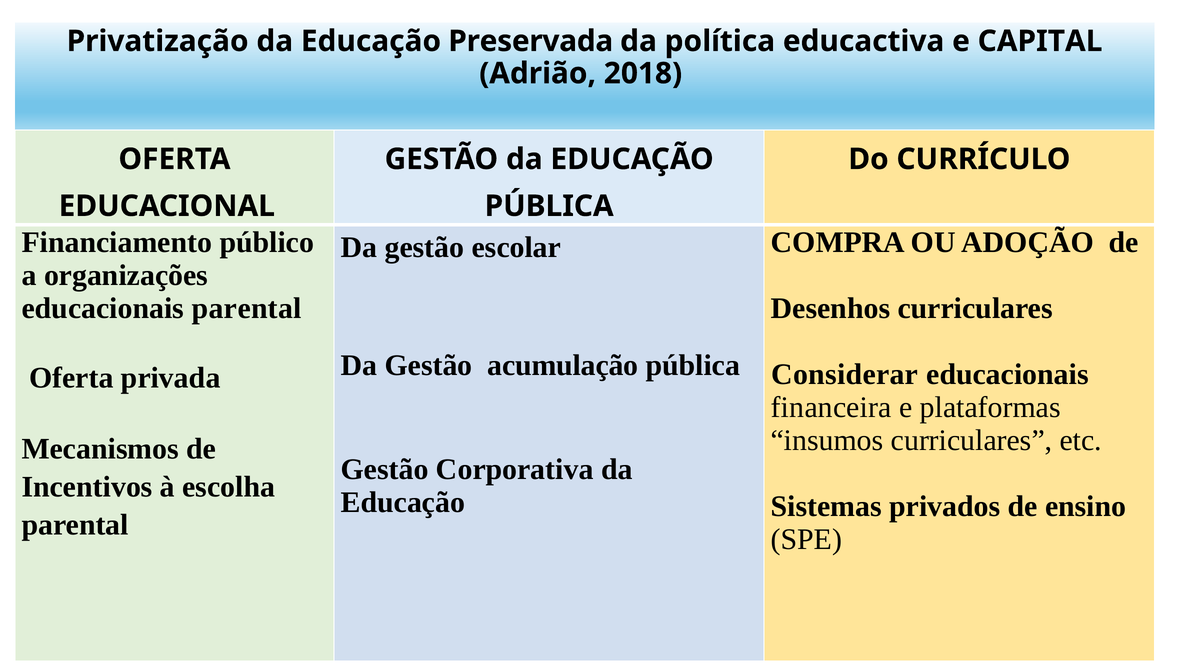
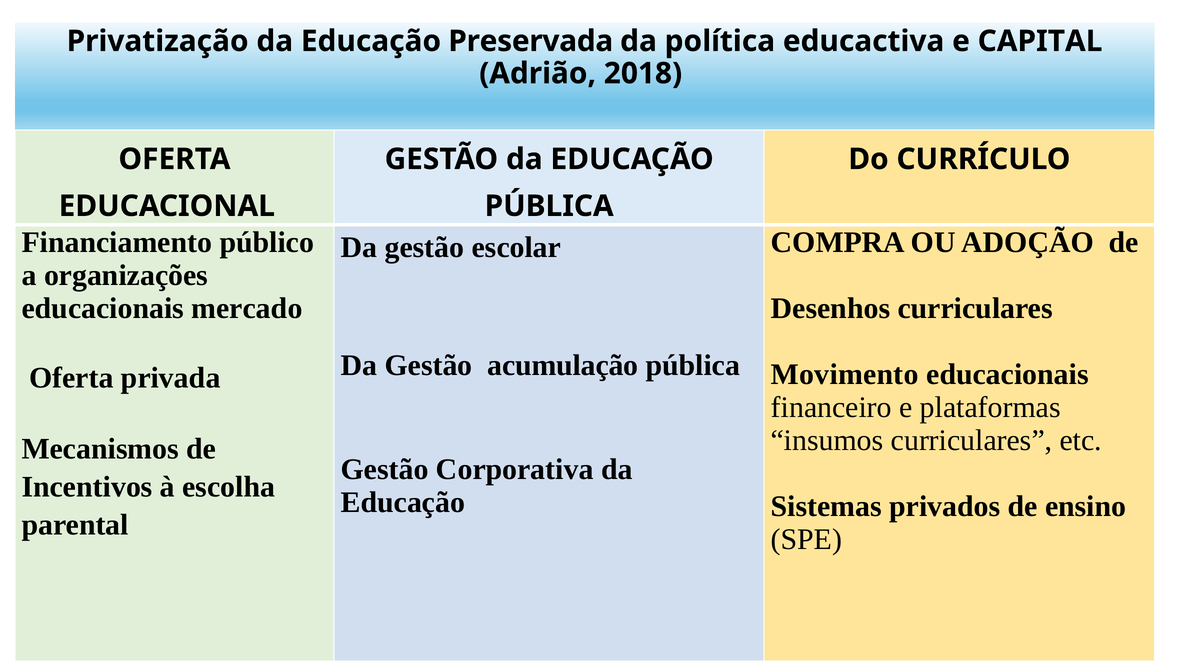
educacionais parental: parental -> mercado
Considerar: Considerar -> Movimento
financeira: financeira -> financeiro
